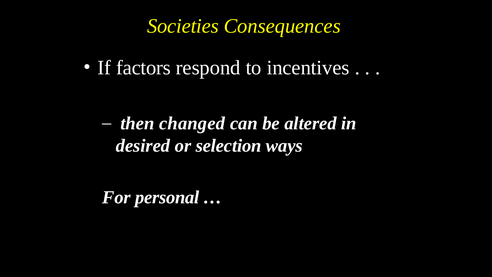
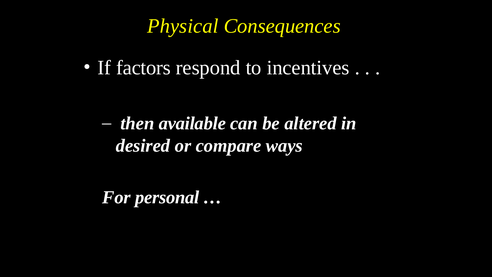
Societies: Societies -> Physical
changed: changed -> available
selection: selection -> compare
